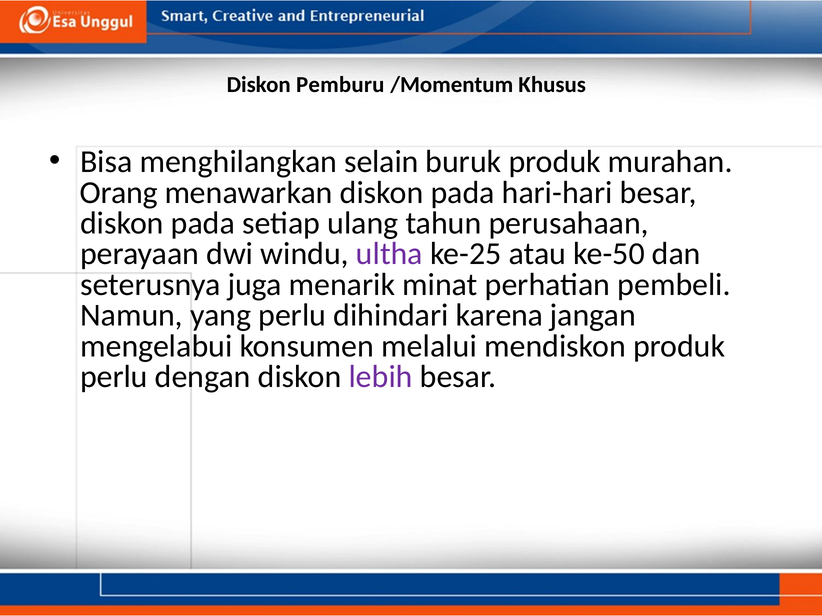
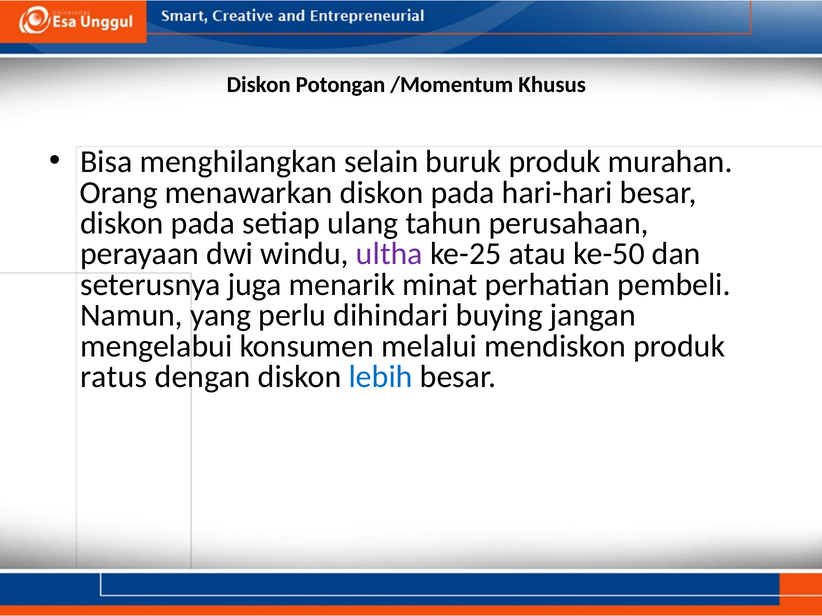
Pemburu: Pemburu -> Potongan
karena: karena -> buying
perlu at (114, 377): perlu -> ratus
lebih colour: purple -> blue
